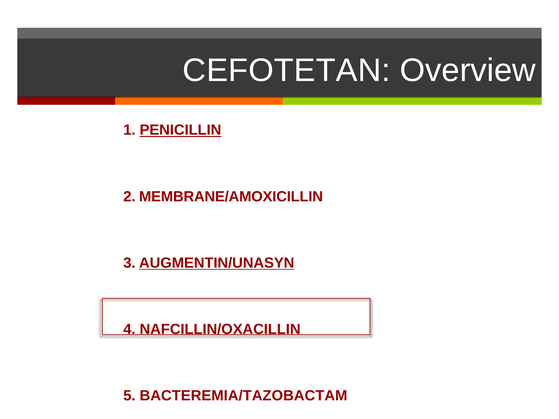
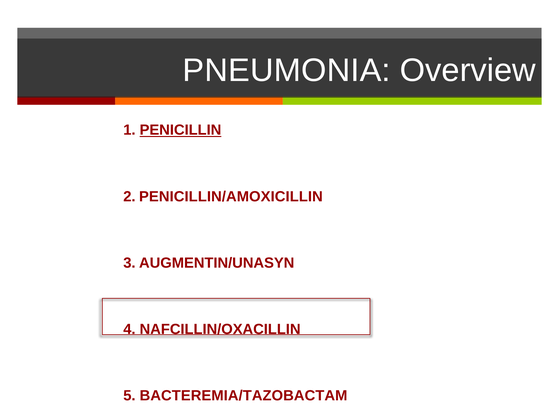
CEFOTETAN: CEFOTETAN -> PNEUMONIA
MEMBRANE/AMOXICILLIN: MEMBRANE/AMOXICILLIN -> PENICILLIN/AMOXICILLIN
AUGMENTIN/UNASYN underline: present -> none
